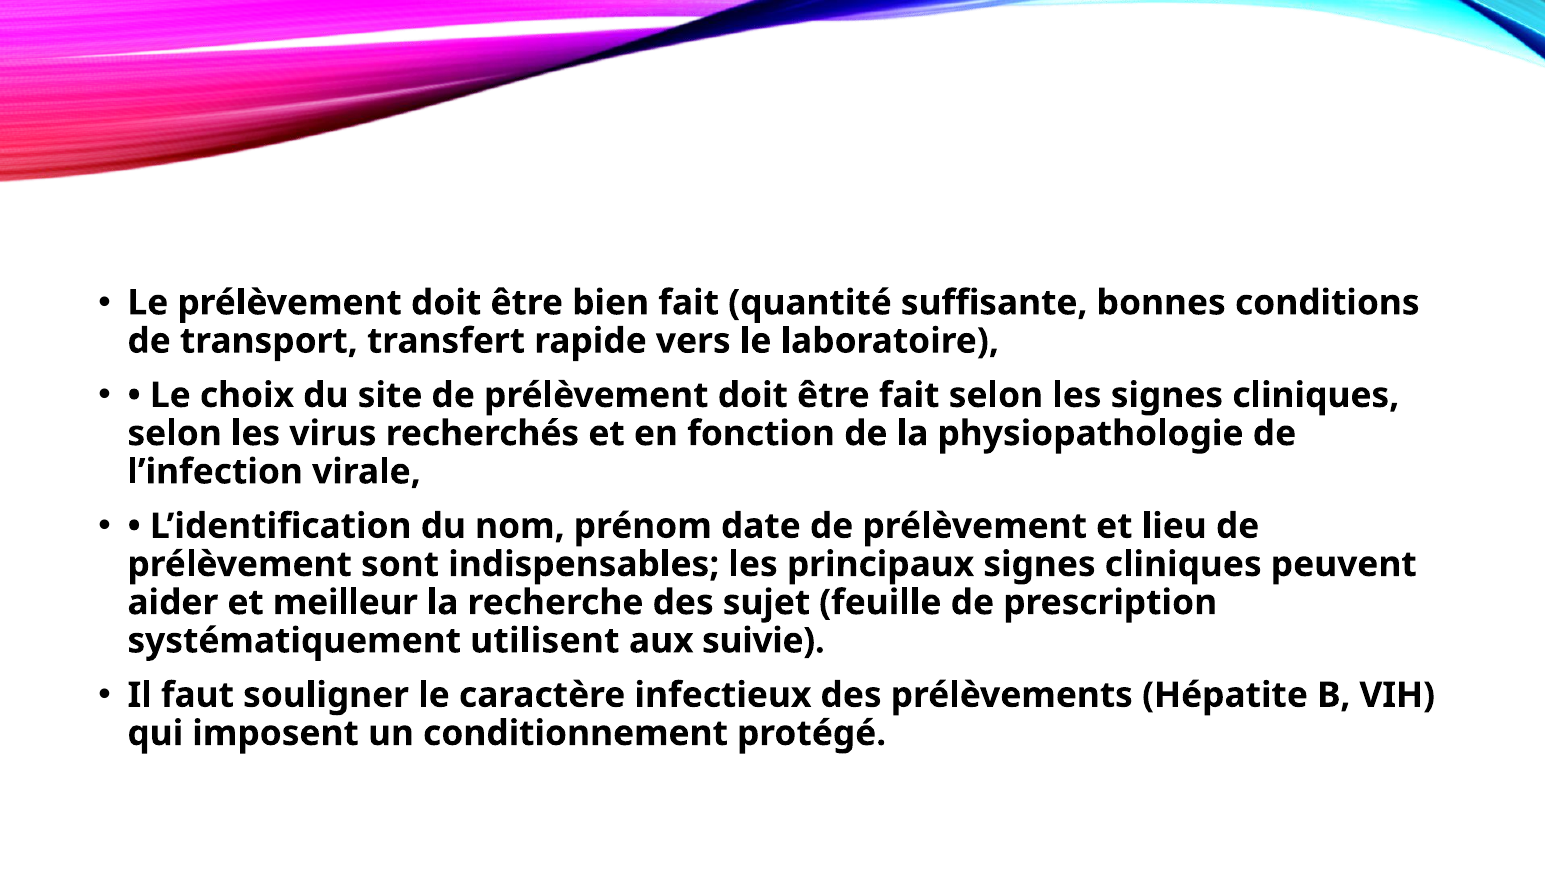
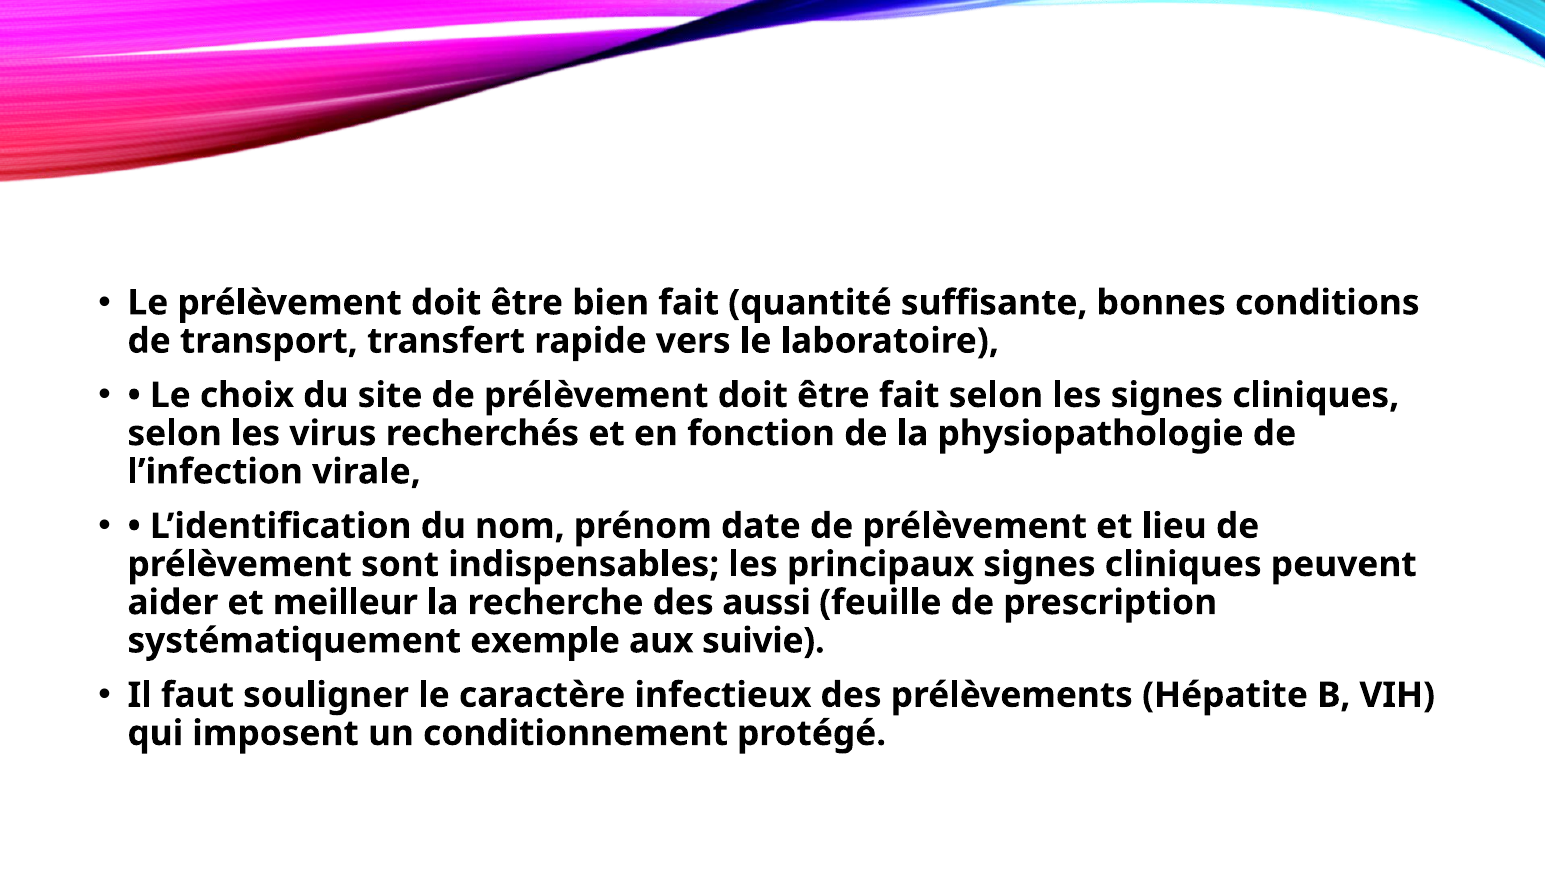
sujet: sujet -> aussi
utilisent: utilisent -> exemple
